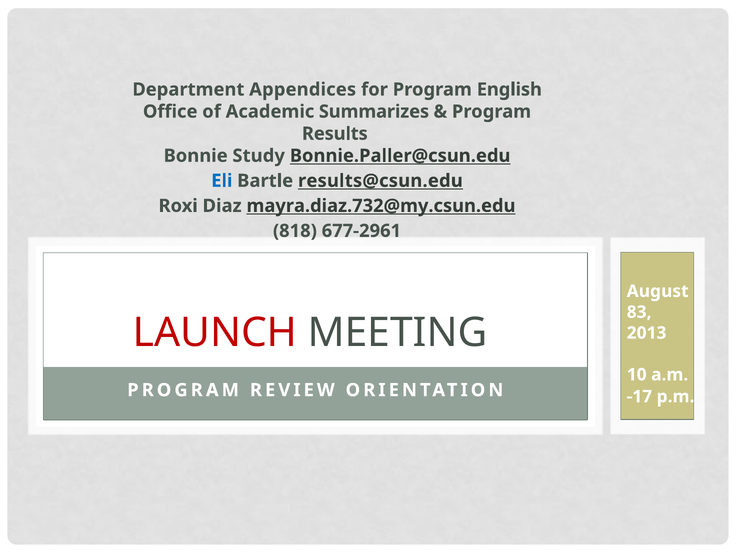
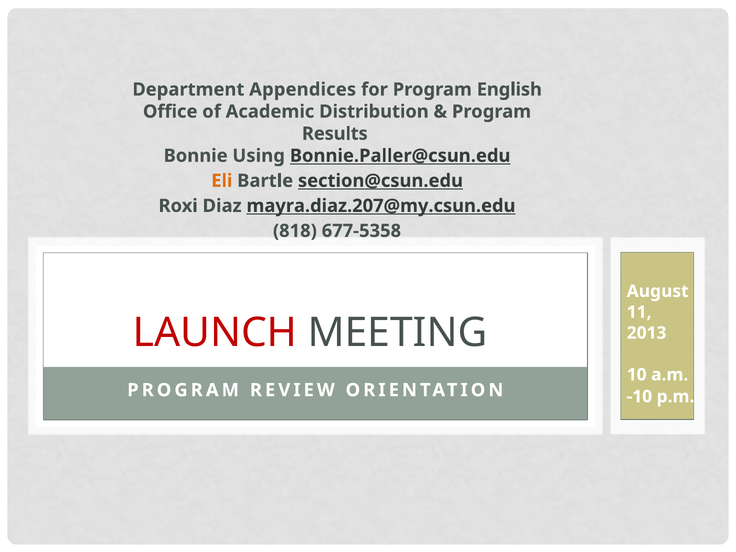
Summarizes: Summarizes -> Distribution
Study: Study -> Using
Eli colour: blue -> orange
results@csun.edu: results@csun.edu -> section@csun.edu
mayra.diaz.732@my.csun.edu: mayra.diaz.732@my.csun.edu -> mayra.diaz.207@my.csun.edu
677-2961: 677-2961 -> 677-5358
83: 83 -> 11
-17: -17 -> -10
